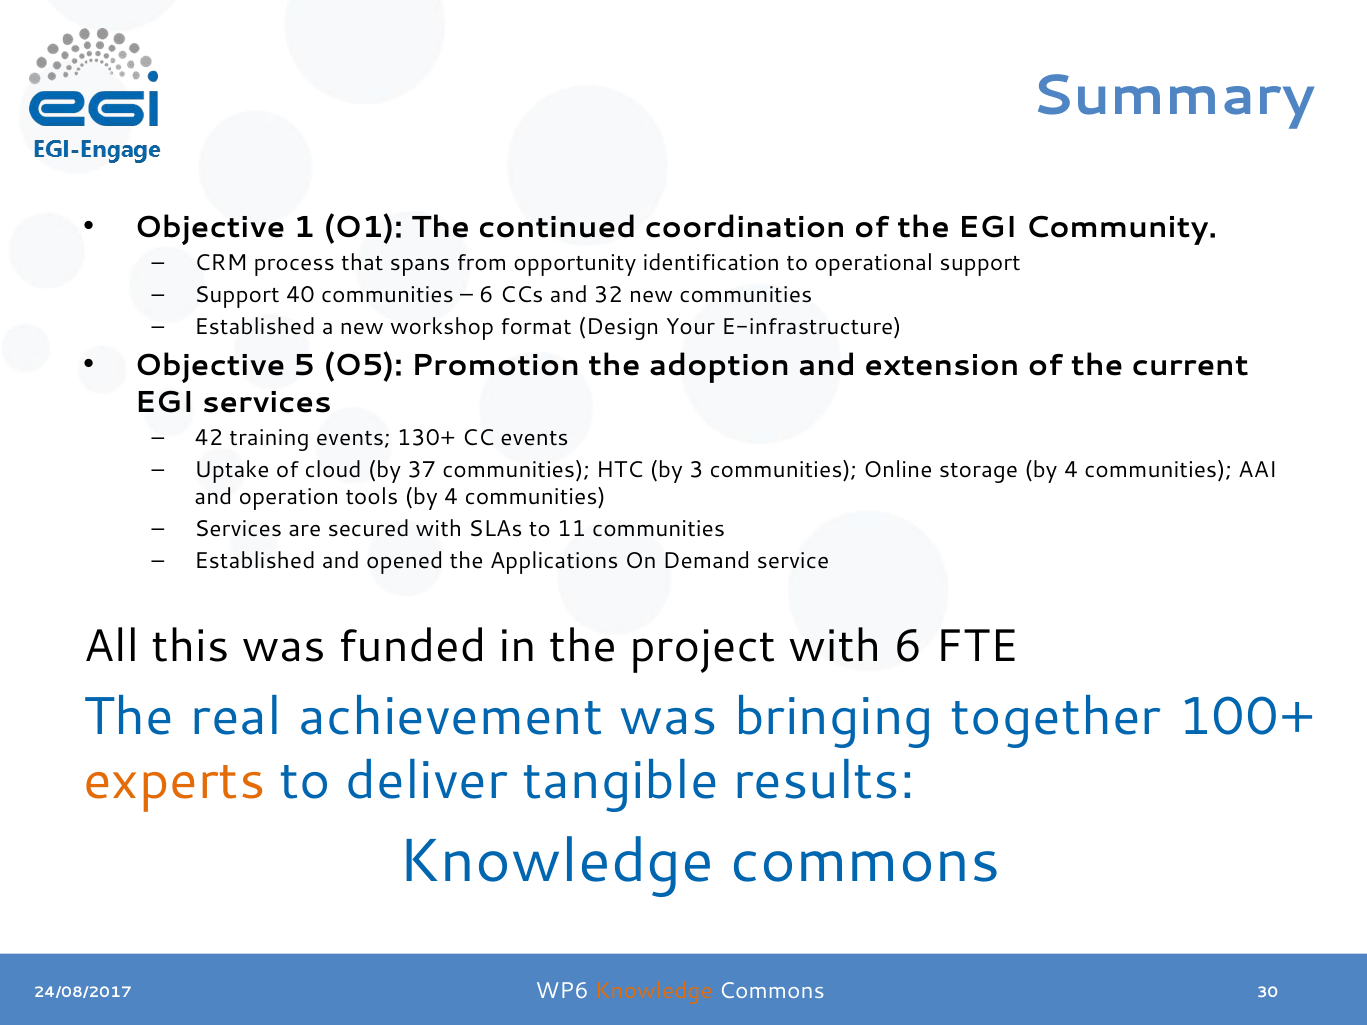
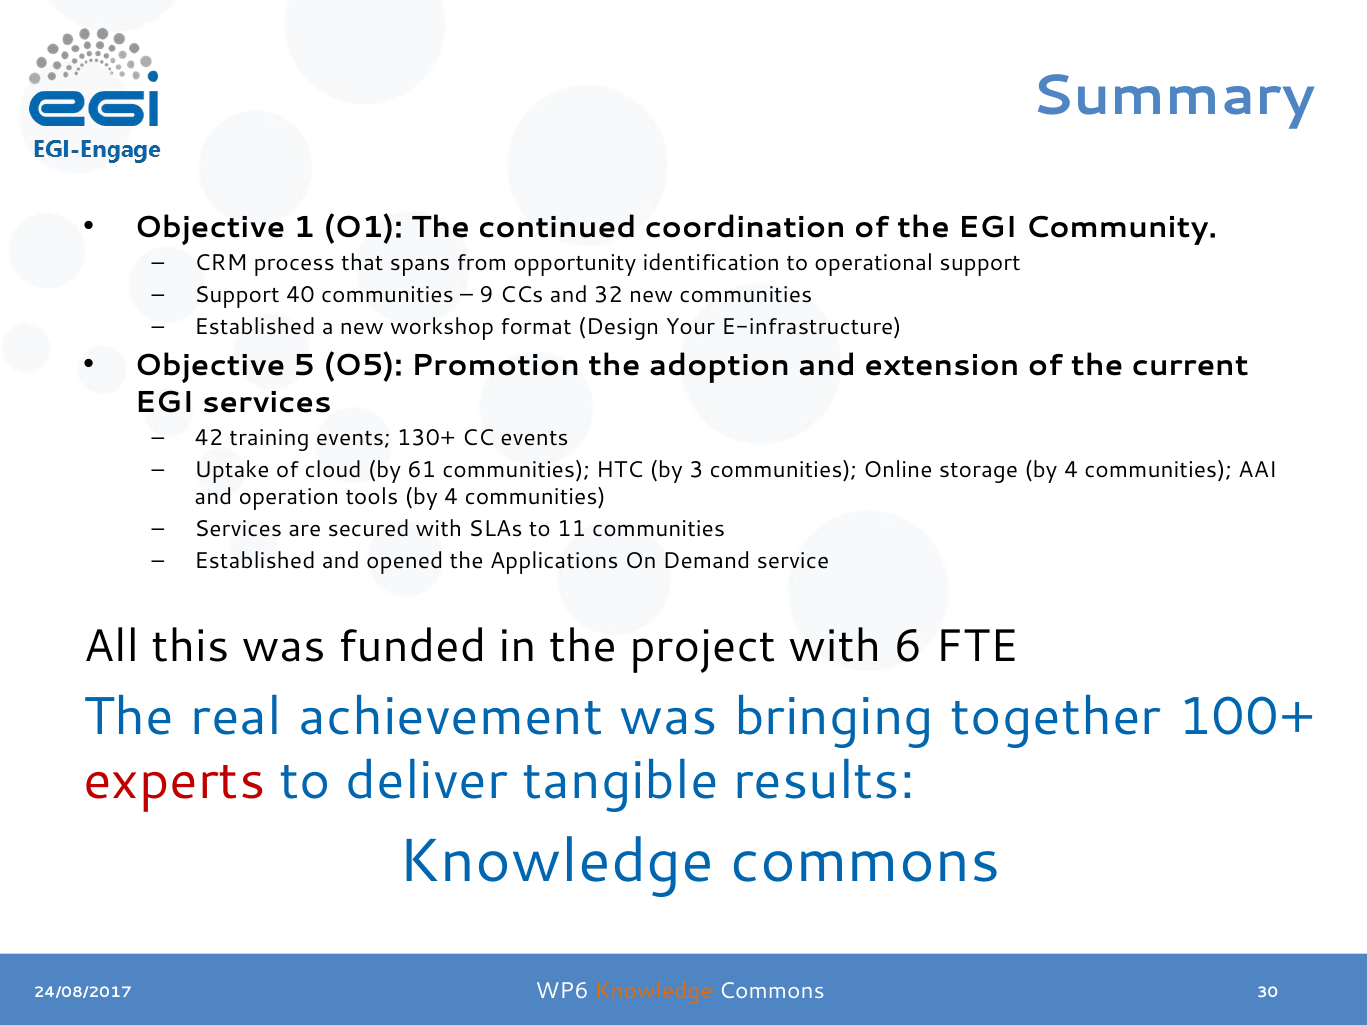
6 at (486, 295): 6 -> 9
37: 37 -> 61
experts colour: orange -> red
